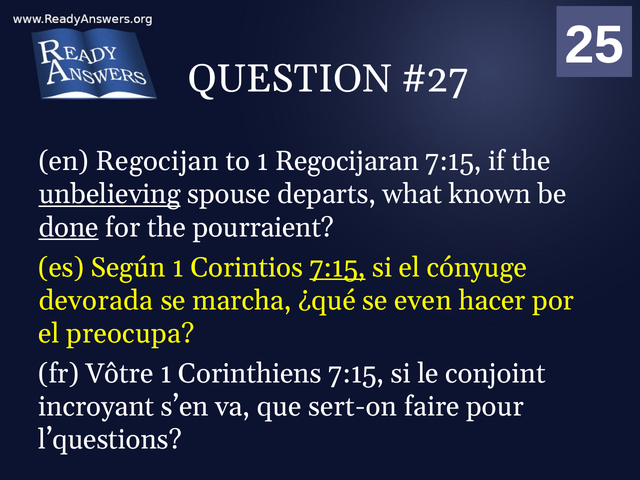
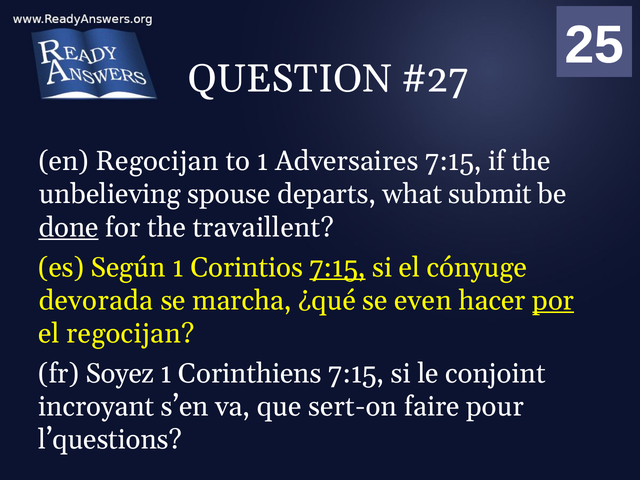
Regocijaran: Regocijaran -> Adversaires
unbelieving underline: present -> none
known: known -> submit
pourraient: pourraient -> travaillent
por underline: none -> present
el preocupa: preocupa -> regocijan
Vôtre: Vôtre -> Soyez
